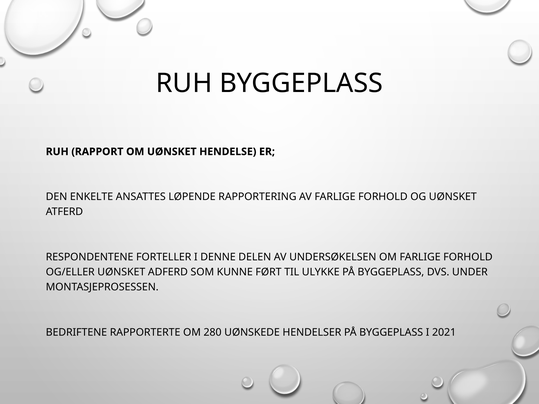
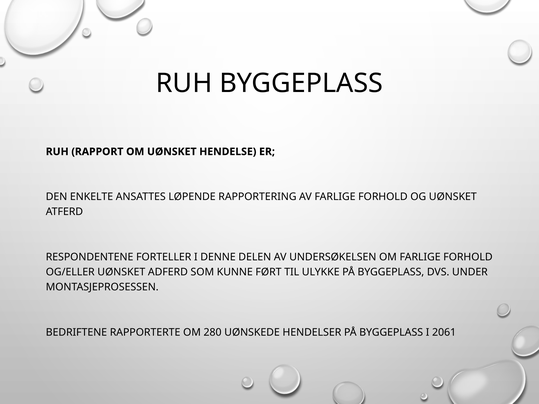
2021: 2021 -> 2061
